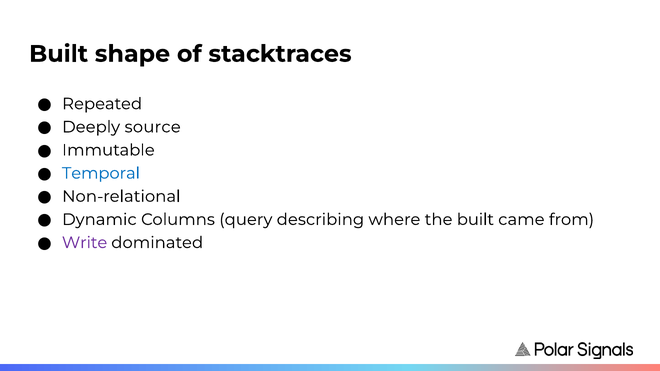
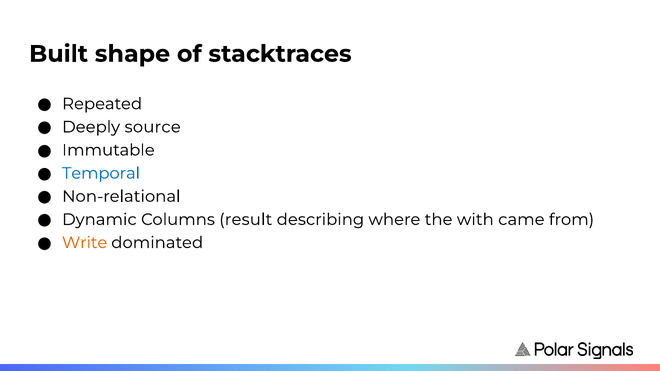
query: query -> result
the built: built -> with
Write colour: purple -> orange
